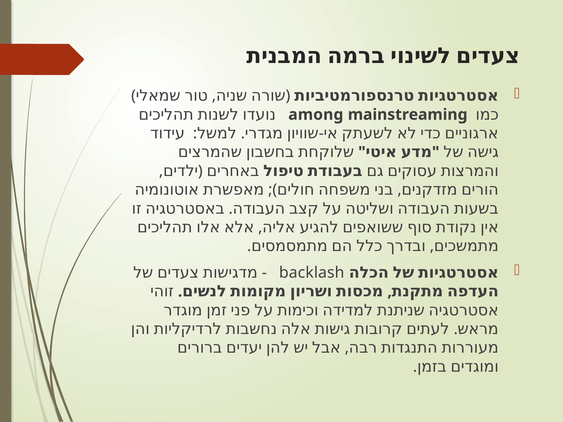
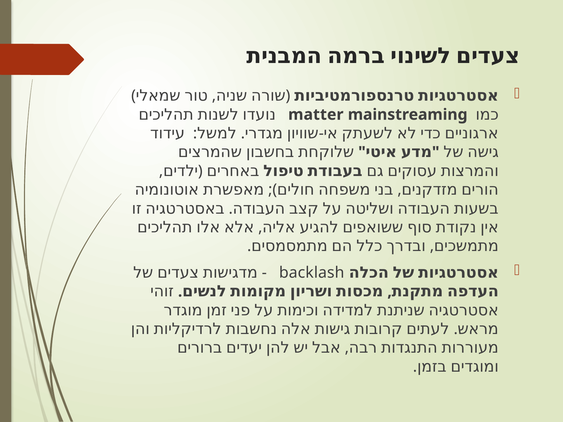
among: among -> matter
